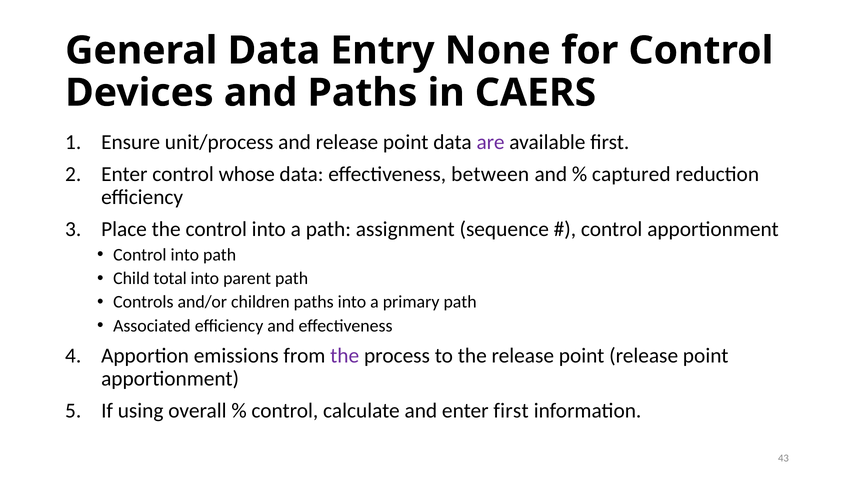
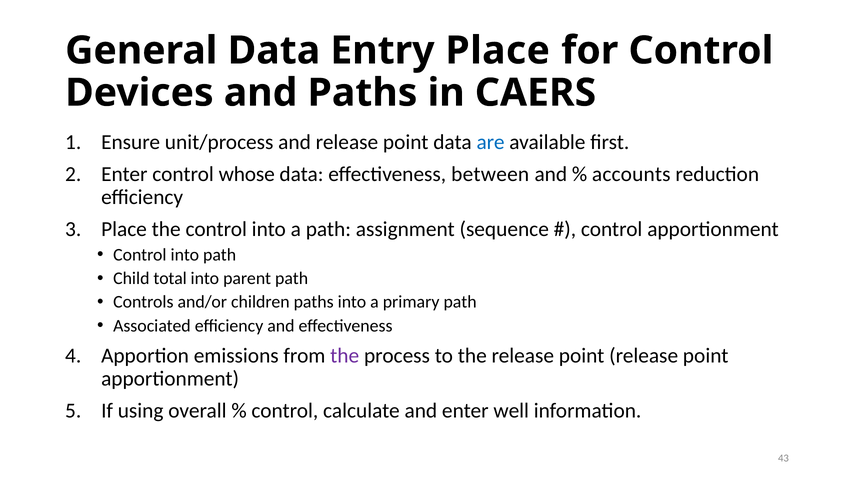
Entry None: None -> Place
are colour: purple -> blue
captured: captured -> accounts
enter first: first -> well
